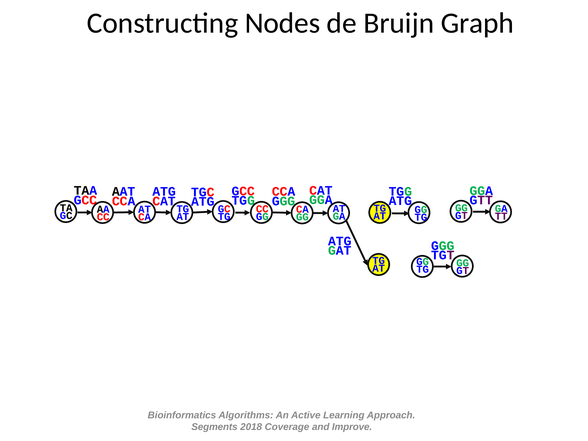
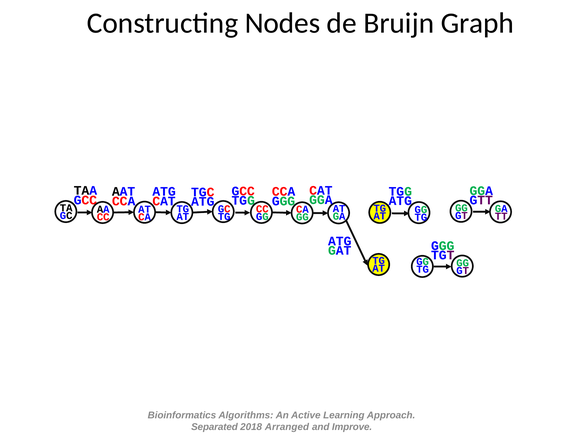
Segments: Segments -> Separated
Coverage: Coverage -> Arranged
